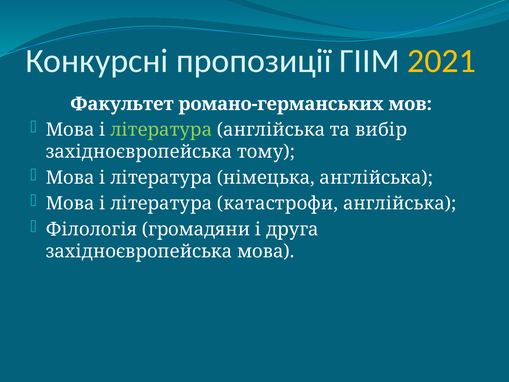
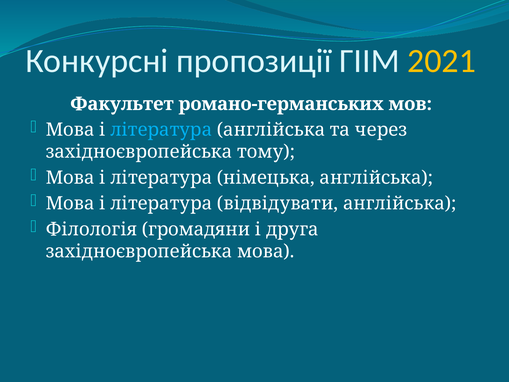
література at (161, 130) colour: light green -> light blue
вибір: вибір -> через
катастрофи: катастрофи -> відвідувати
